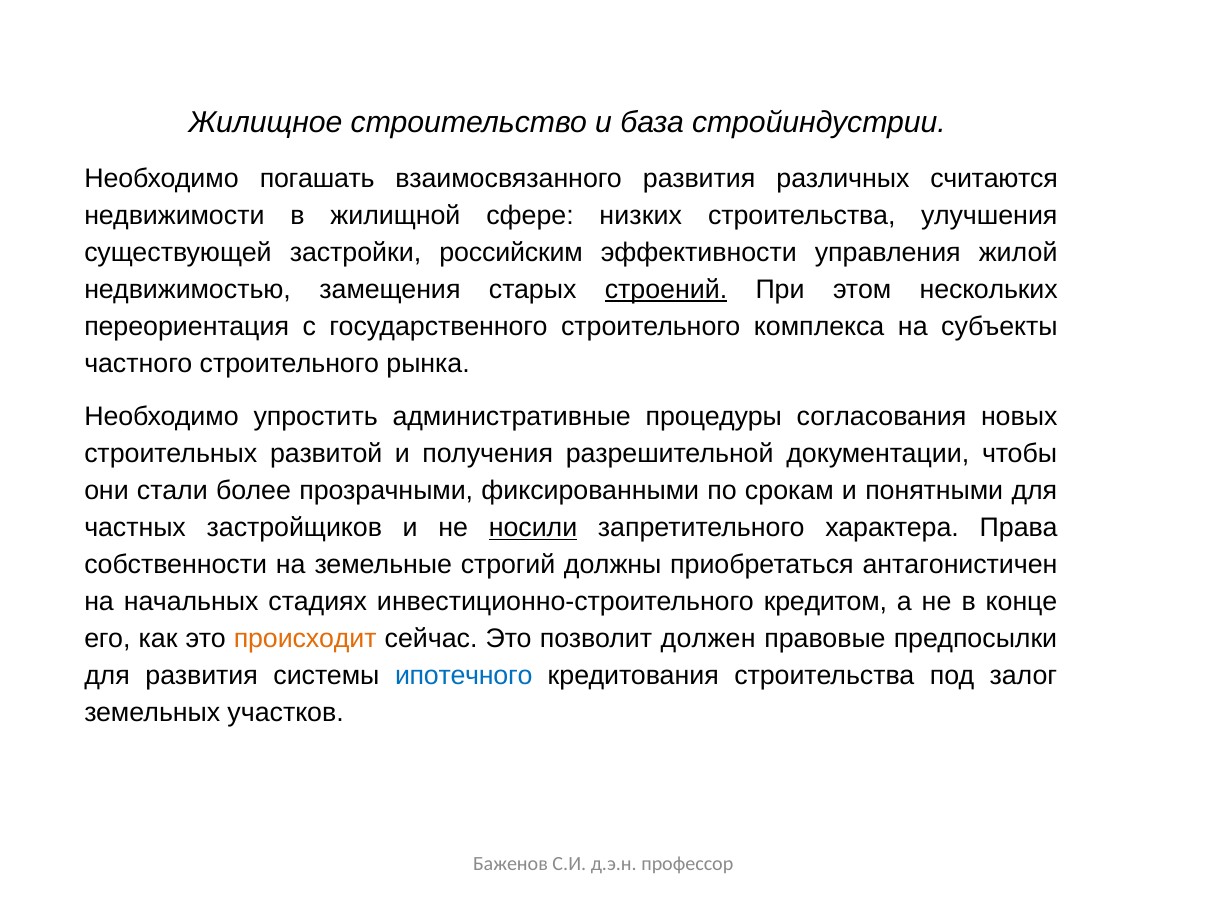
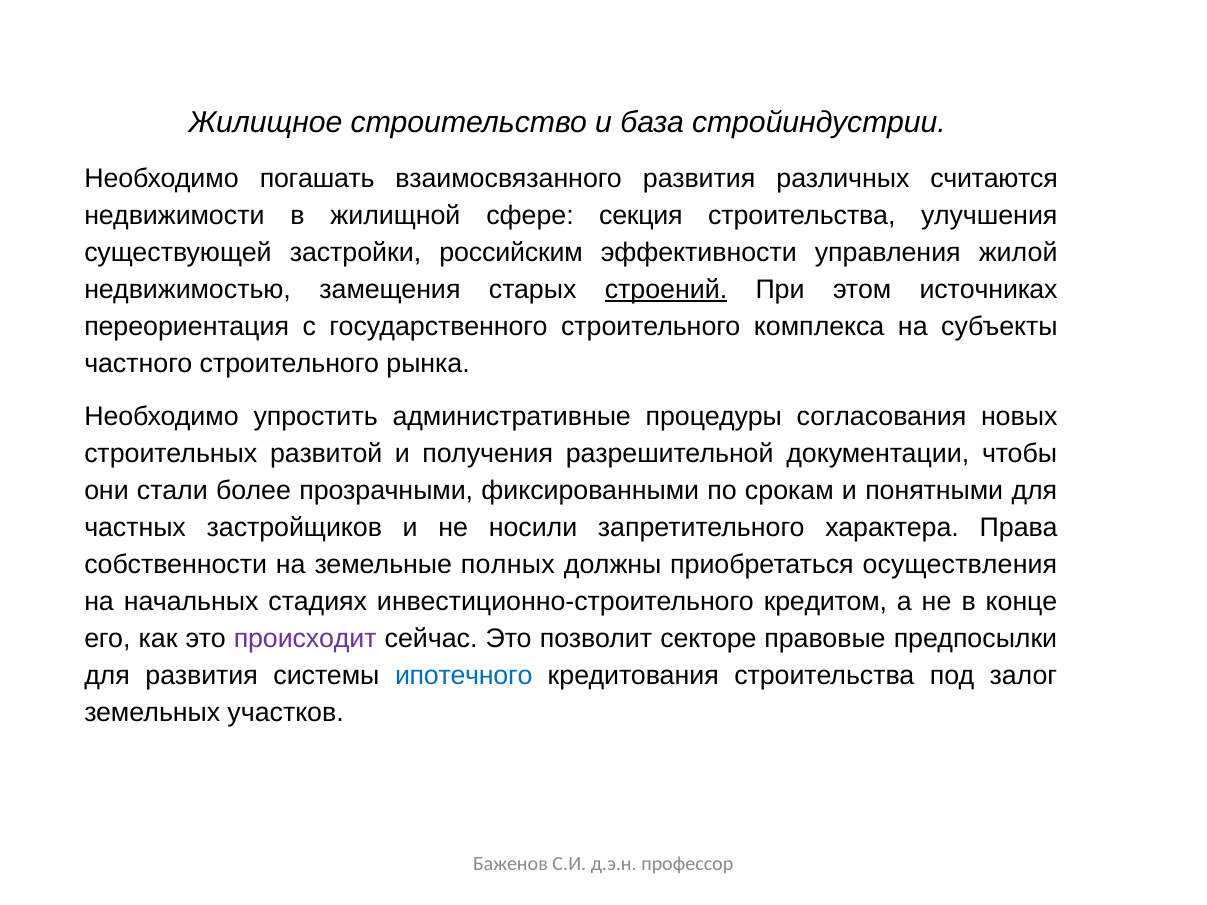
низких: низких -> секция
нескольких: нескольких -> источниках
носили underline: present -> none
строгий: строгий -> полных
антагонистичен: антагонистичен -> осуществления
происходит colour: orange -> purple
должен: должен -> секторе
